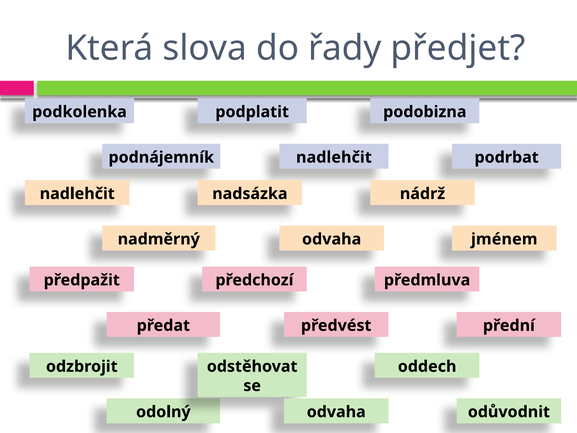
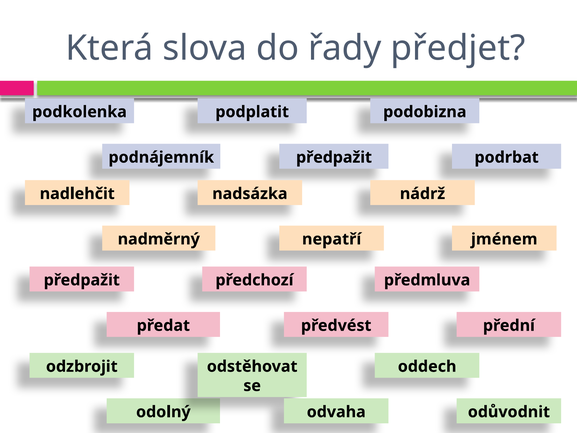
nadlehčit at (334, 157): nadlehčit -> předpažit
odvaha at (332, 239): odvaha -> nepatří
